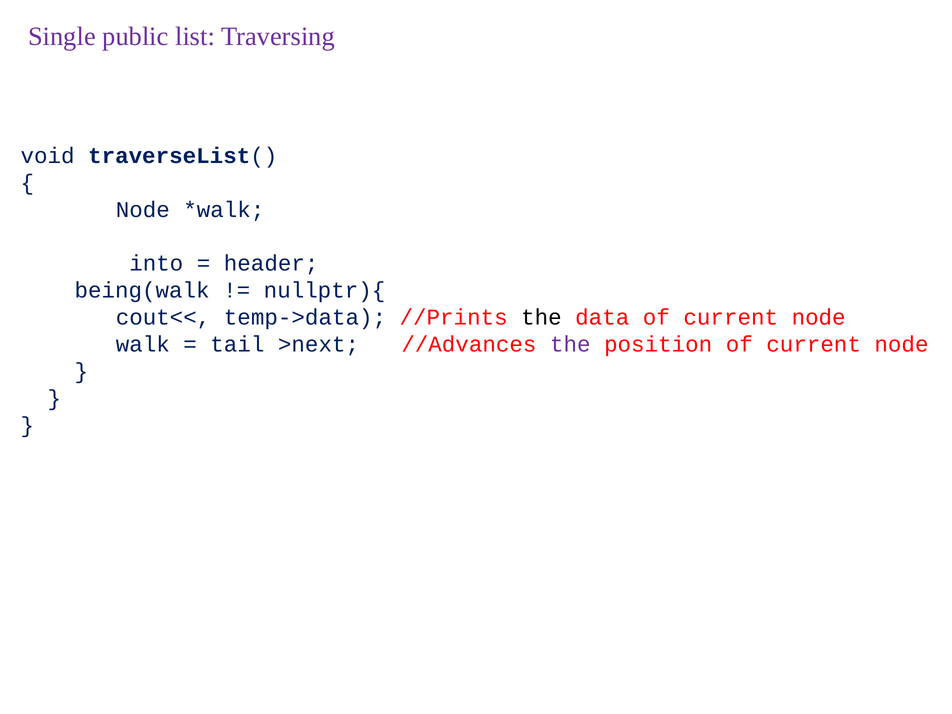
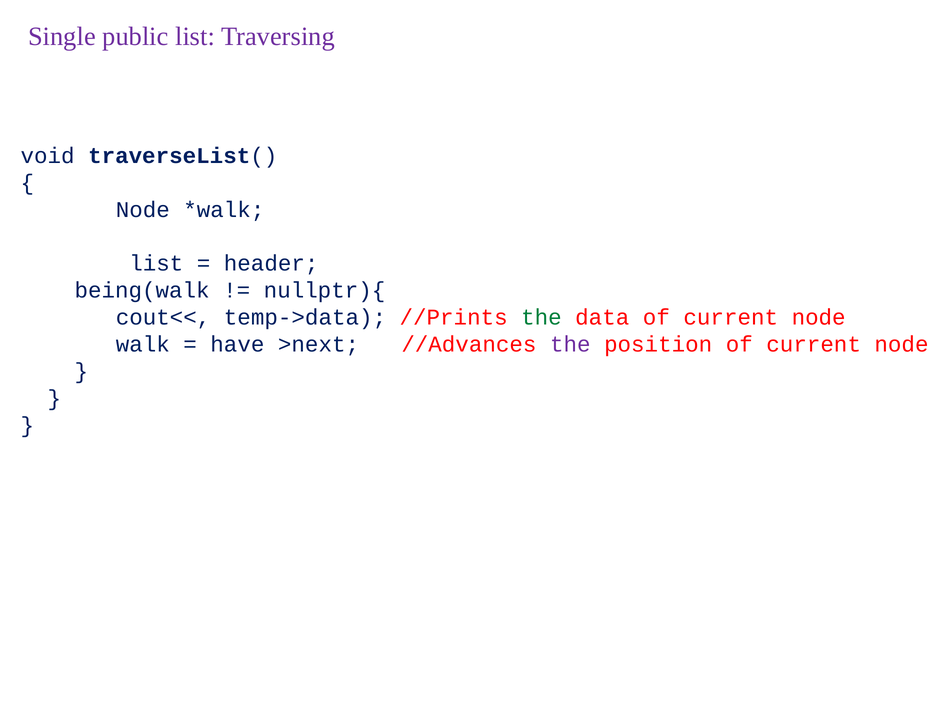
into at (156, 264): into -> list
the at (541, 318) colour: black -> green
tail: tail -> have
